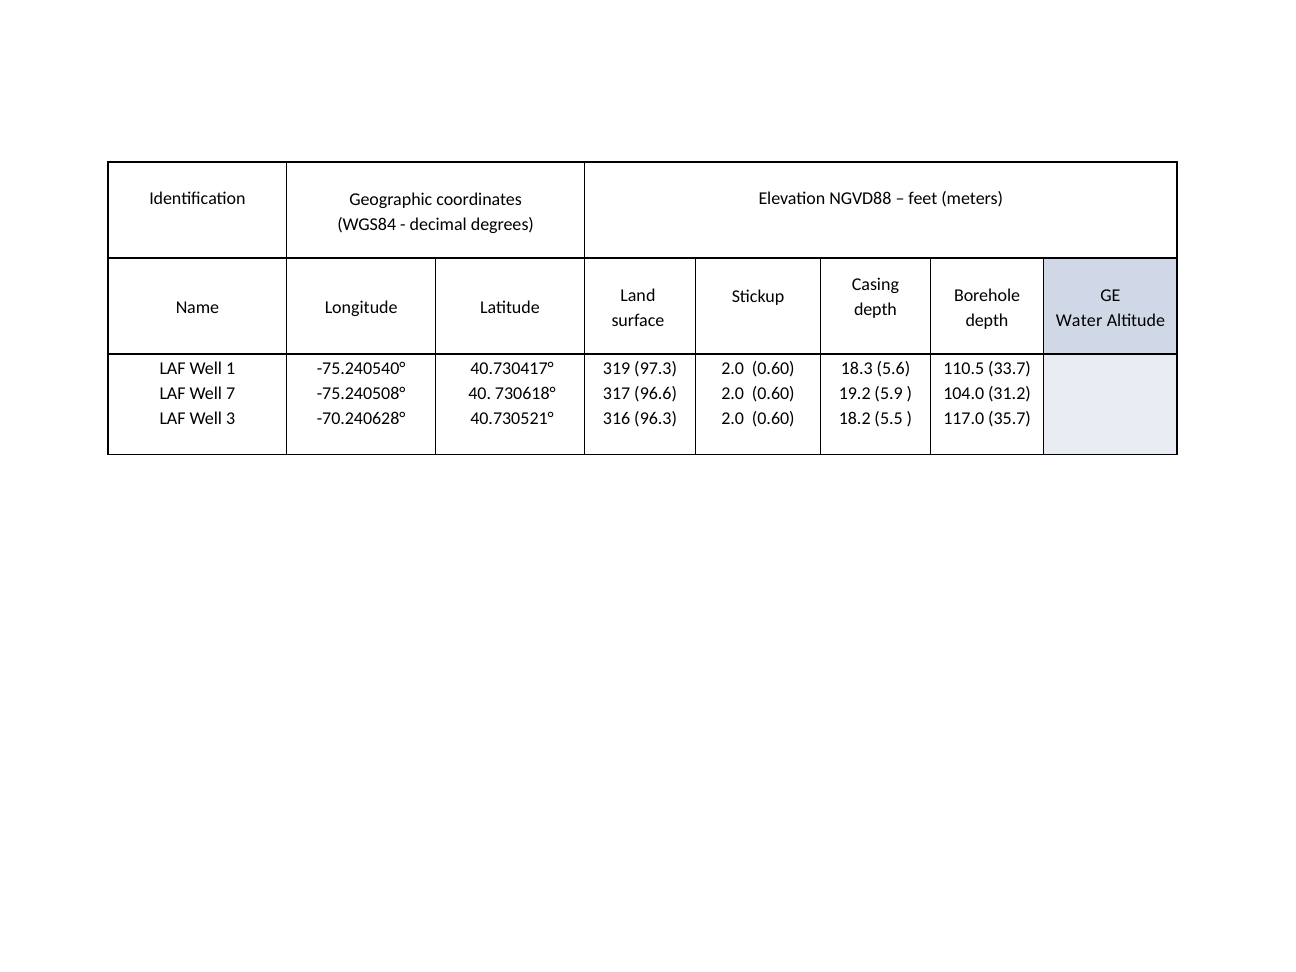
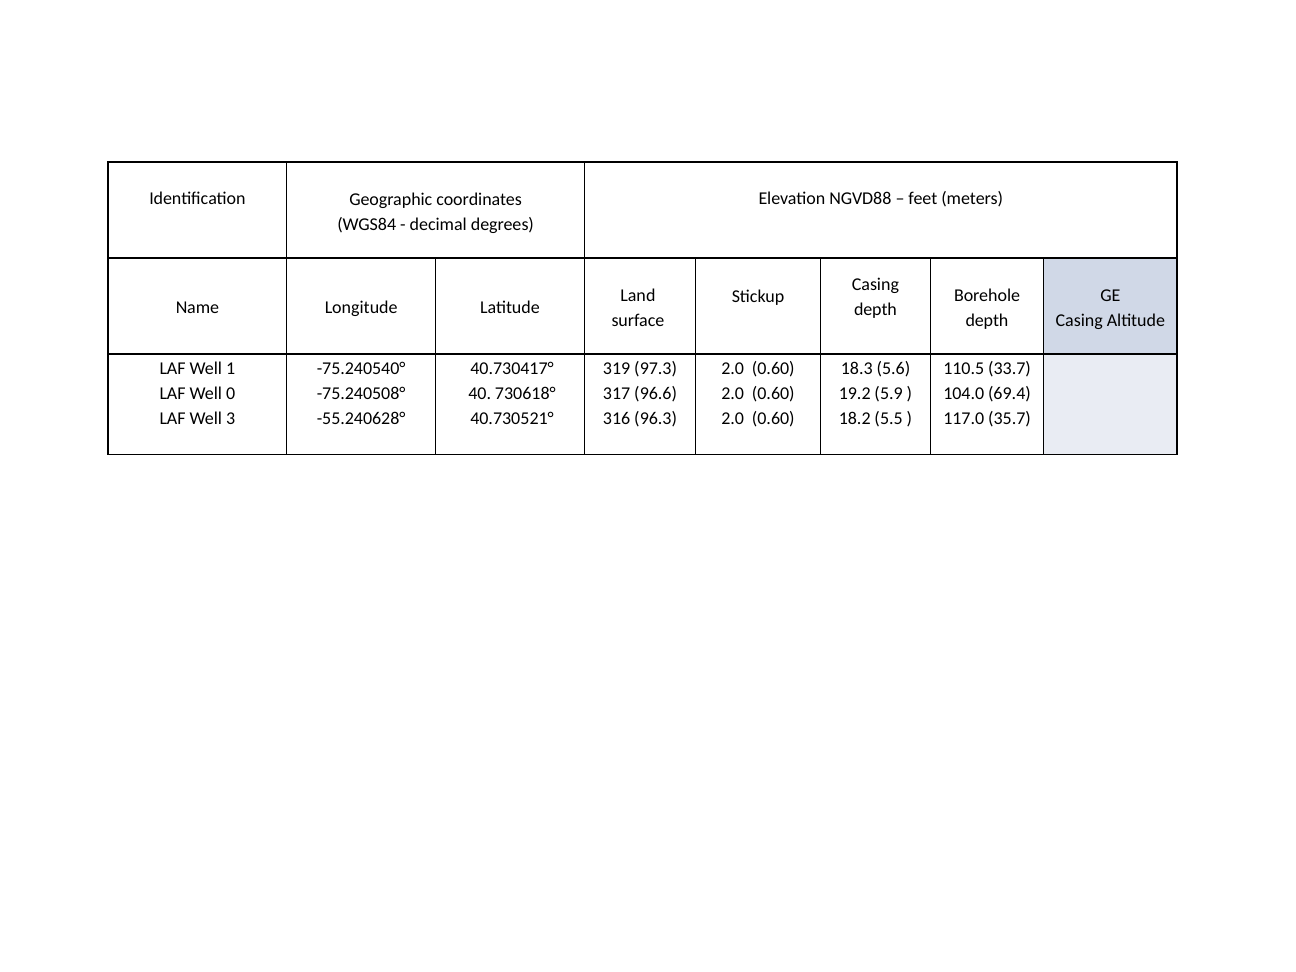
Water at (1079, 320): Water -> Casing
7: 7 -> 0
31.2: 31.2 -> 69.4
-70.240628°: -70.240628° -> -55.240628°
